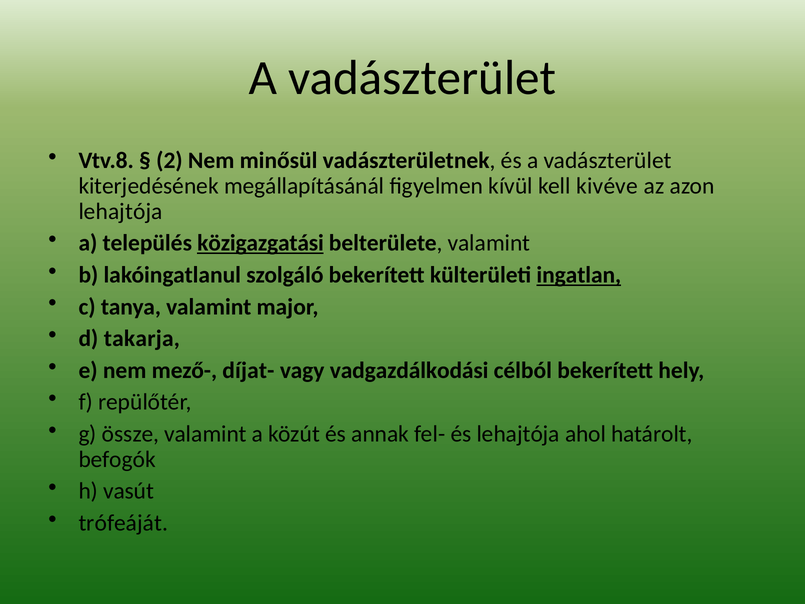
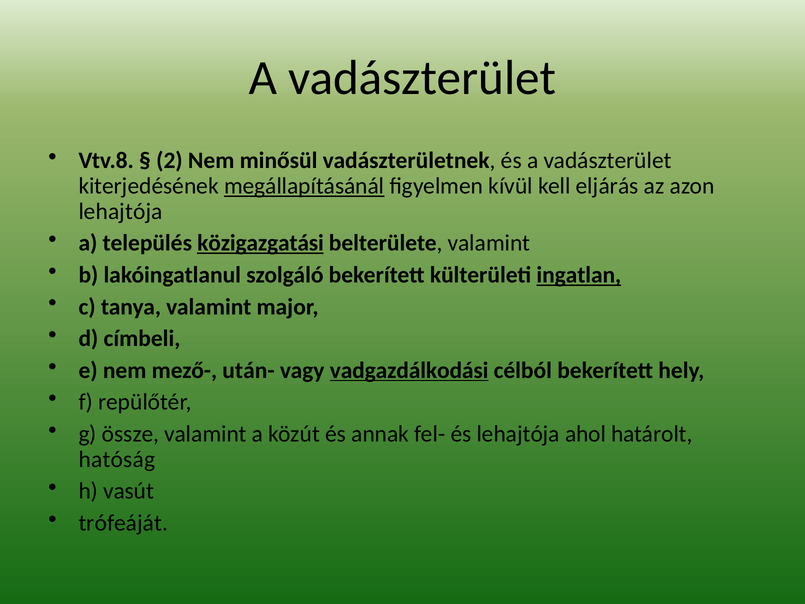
megállapításánál underline: none -> present
kivéve: kivéve -> eljárás
takarja: takarja -> címbeli
díjat-: díjat- -> után-
vadgazdálkodási underline: none -> present
befogók: befogók -> hatóság
